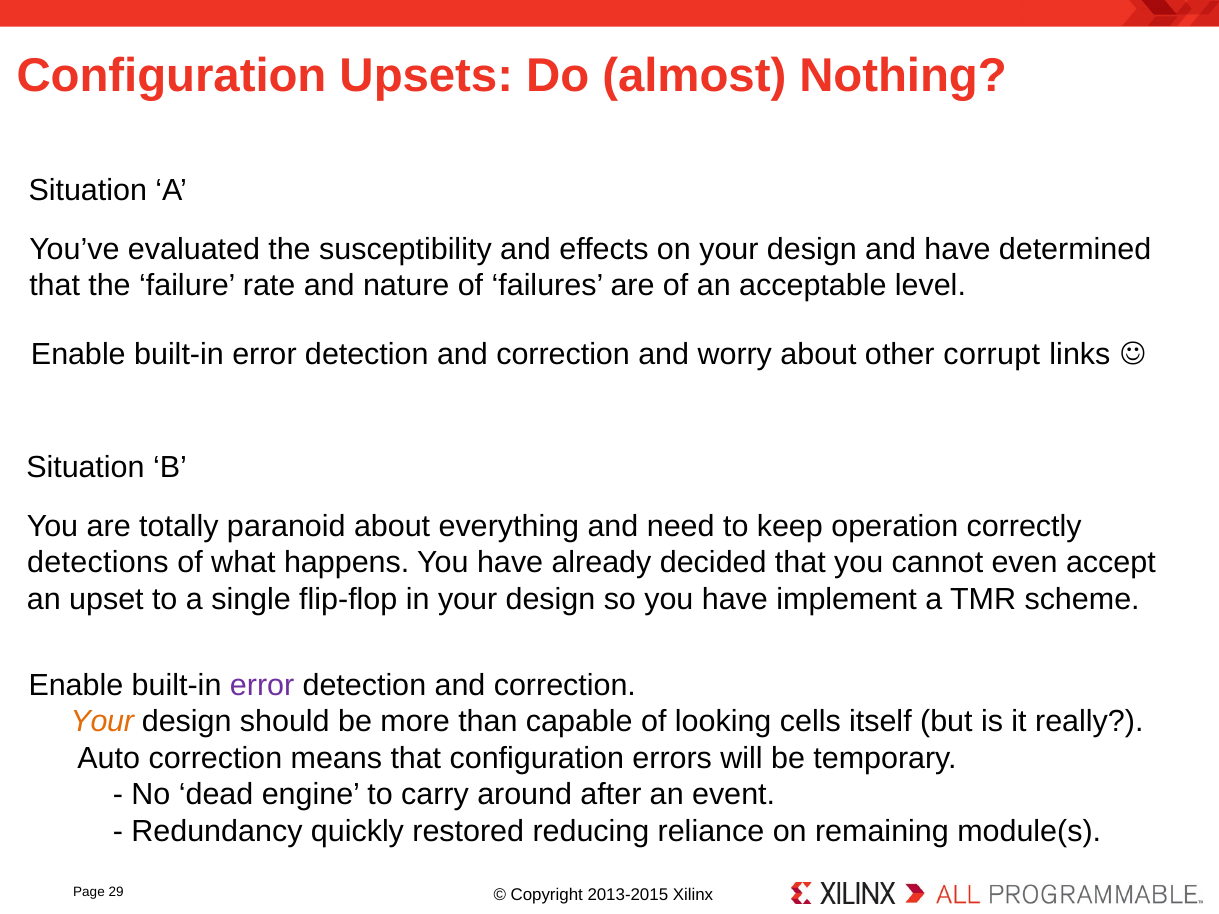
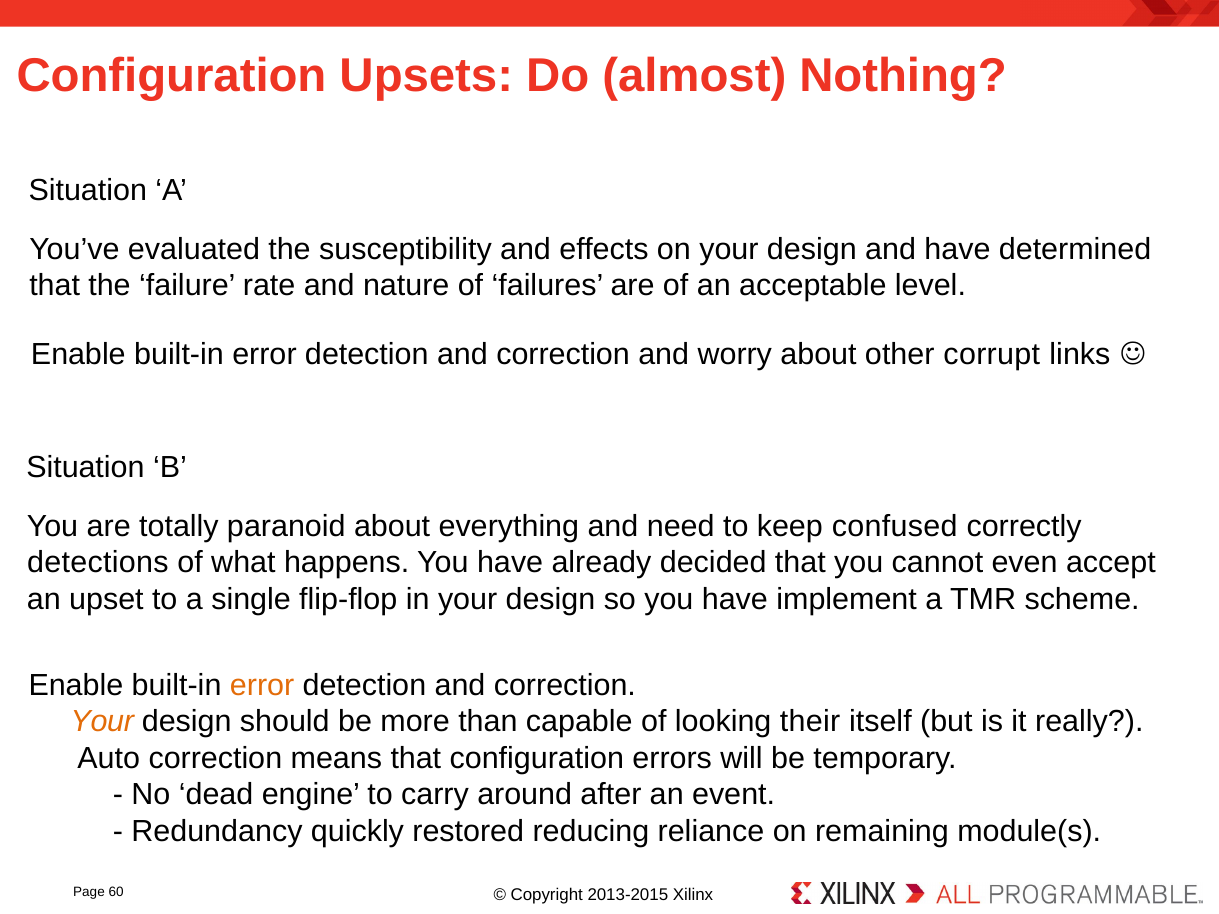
operation: operation -> confused
error at (262, 685) colour: purple -> orange
cells: cells -> their
29: 29 -> 60
